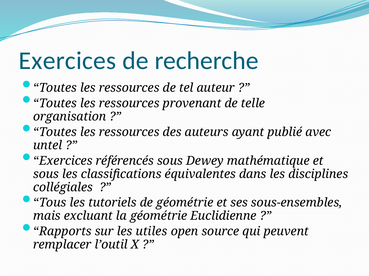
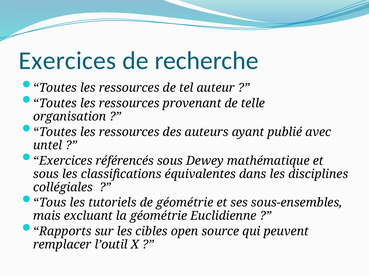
utiles: utiles -> cibles
